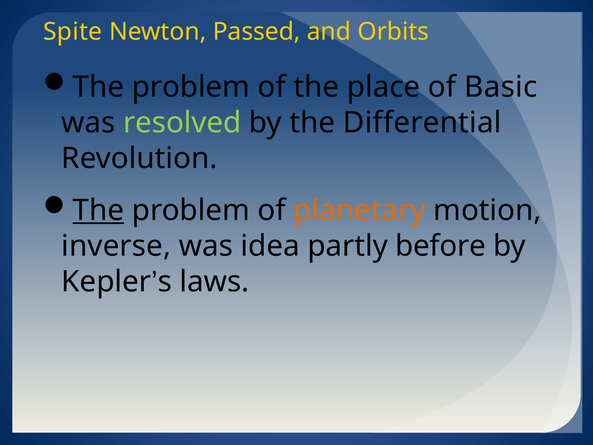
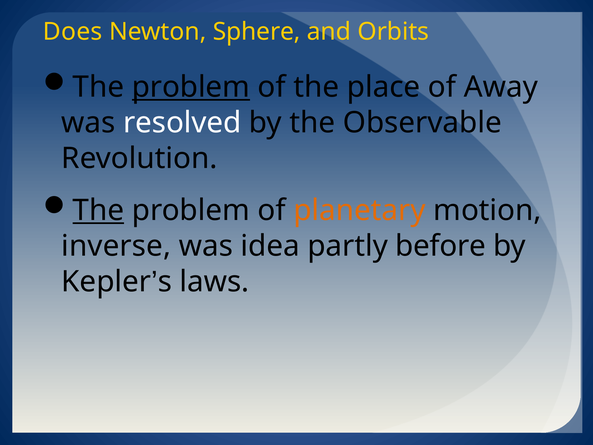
Spite: Spite -> Does
Passed: Passed -> Sphere
problem at (191, 87) underline: none -> present
Basic: Basic -> Away
resolved colour: light green -> white
Differential: Differential -> Observable
